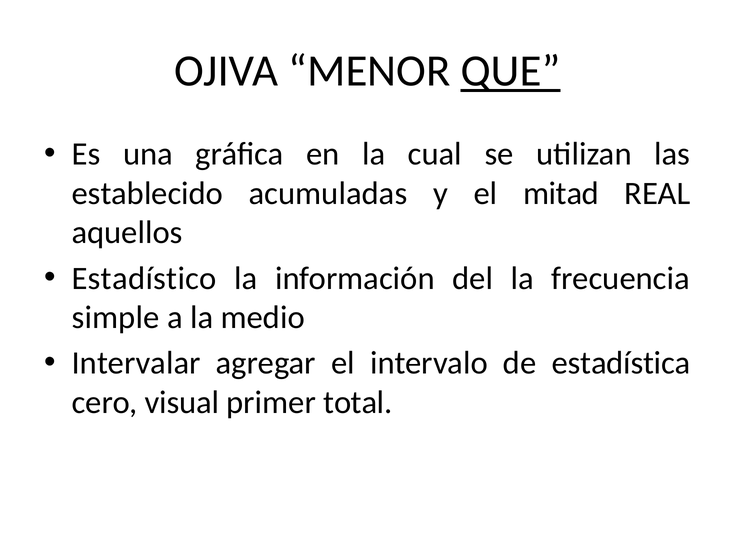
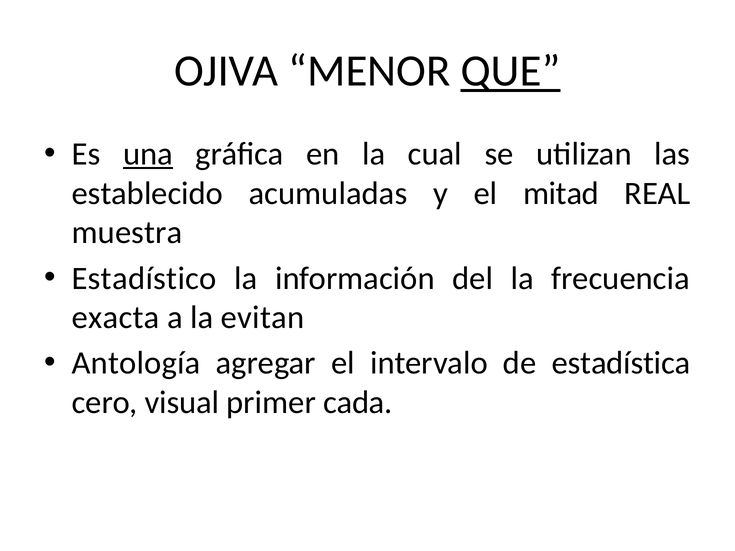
una underline: none -> present
aquellos: aquellos -> muestra
simple: simple -> exacta
medio: medio -> evitan
Intervalar: Intervalar -> Antología
total: total -> cada
